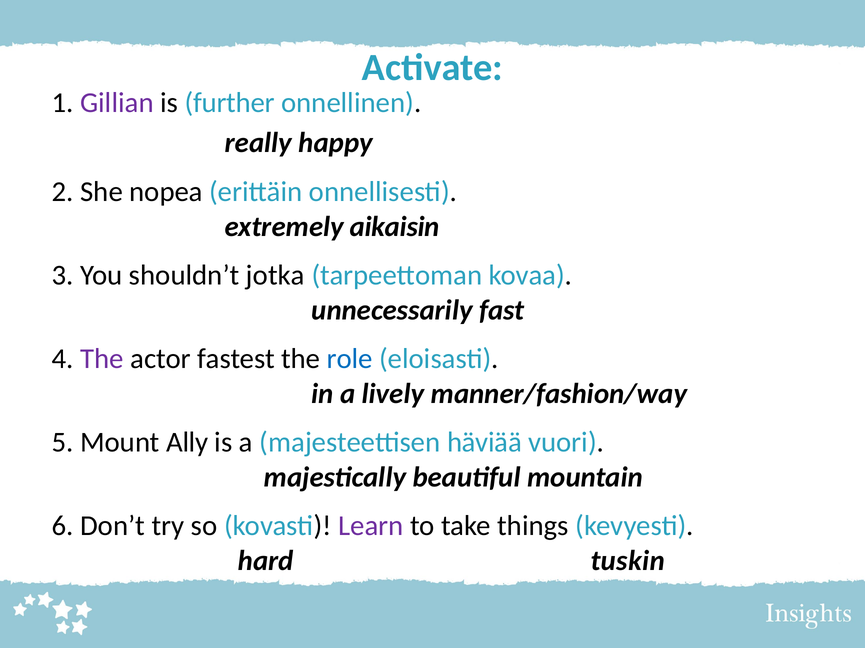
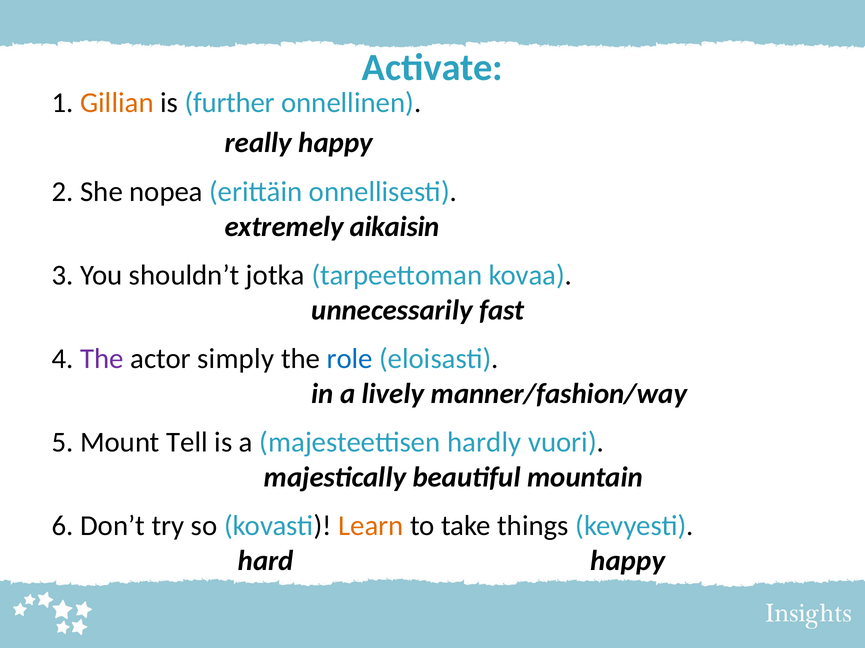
Gillian colour: purple -> orange
fastest: fastest -> simply
Ally: Ally -> Tell
häviää: häviää -> hardly
Learn colour: purple -> orange
hard tuskin: tuskin -> happy
